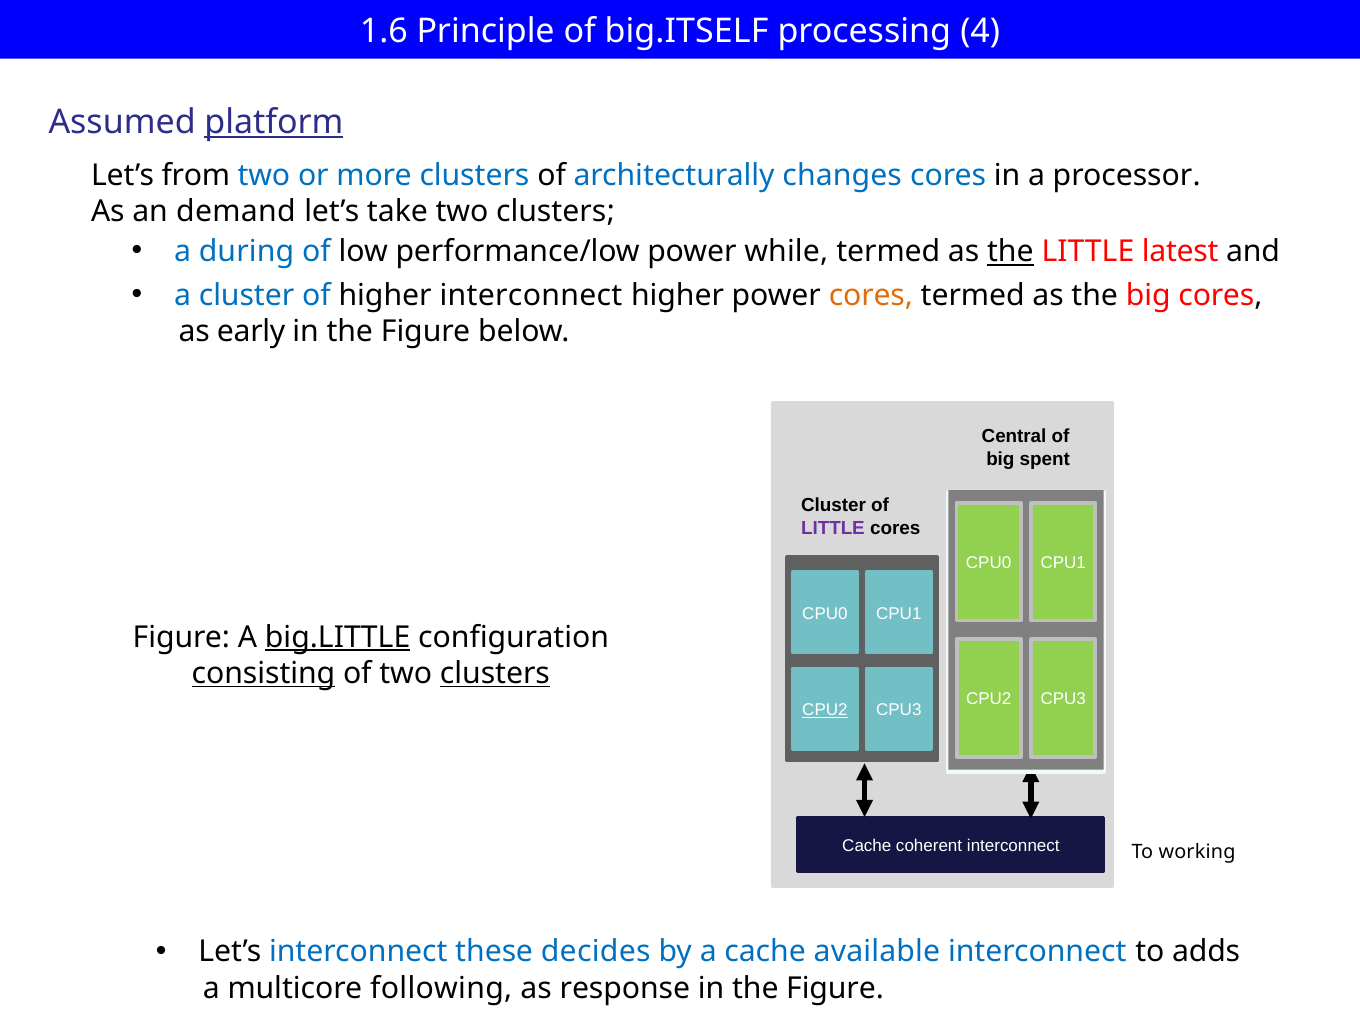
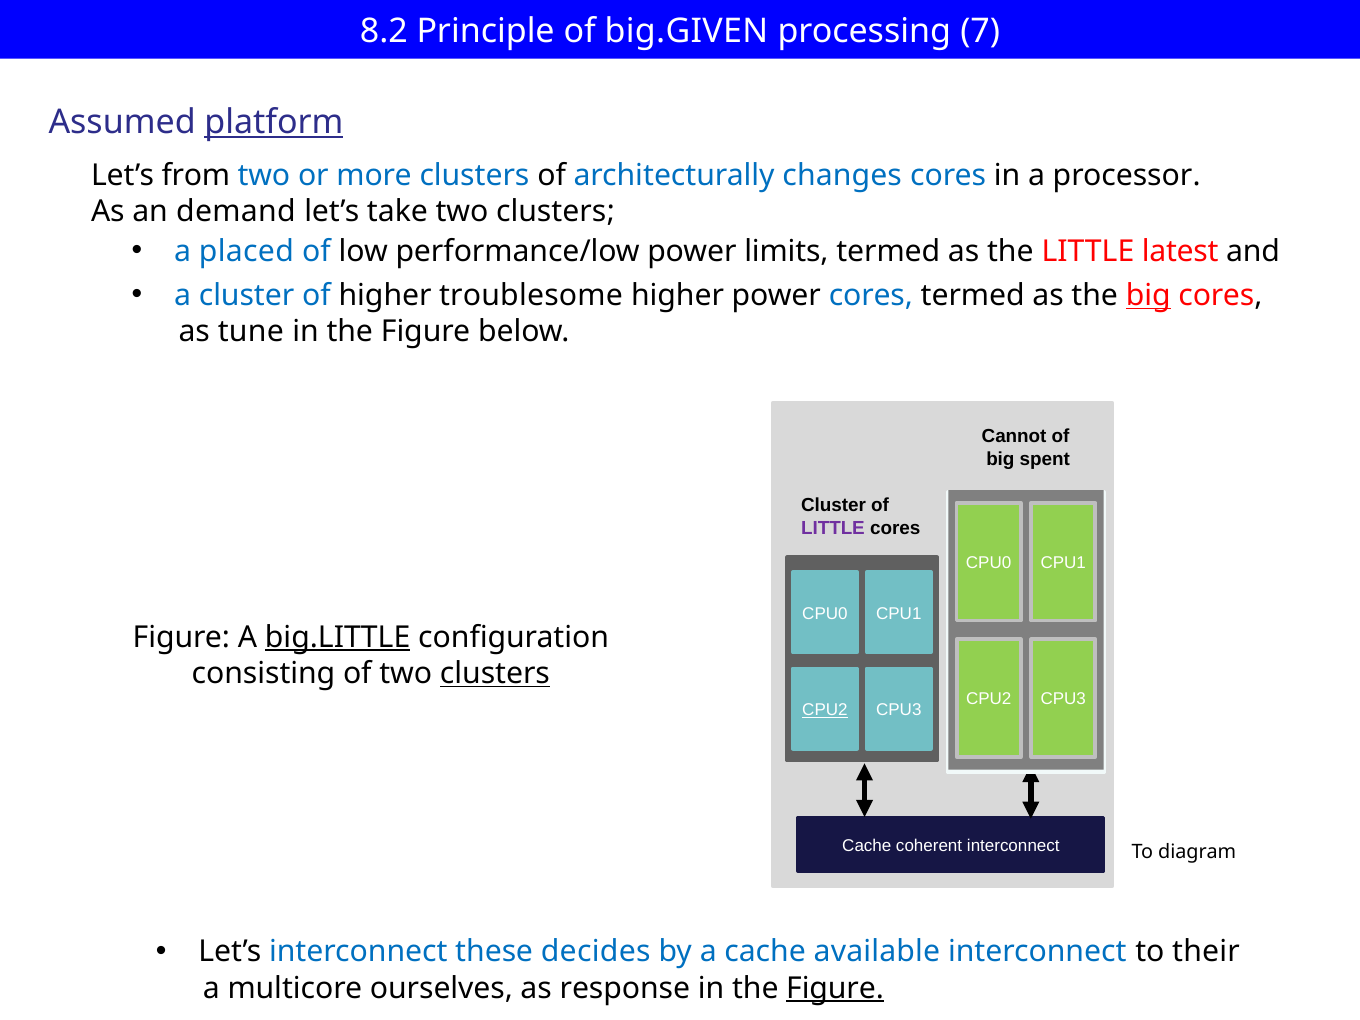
1.6: 1.6 -> 8.2
big.ITSELF: big.ITSELF -> big.GIVEN
4: 4 -> 7
during: during -> placed
while: while -> limits
the at (1010, 252) underline: present -> none
higher interconnect: interconnect -> troublesome
cores at (871, 296) colour: orange -> blue
big at (1148, 296) underline: none -> present
early: early -> tune
Central: Central -> Cannot
consisting underline: present -> none
working: working -> diagram
adds: adds -> their
following: following -> ourselves
Figure at (835, 988) underline: none -> present
